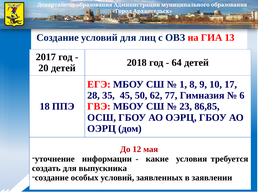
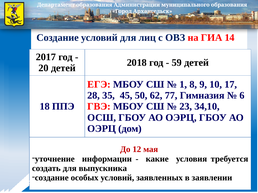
13: 13 -> 14
64: 64 -> 59
86,85: 86,85 -> 34,10
